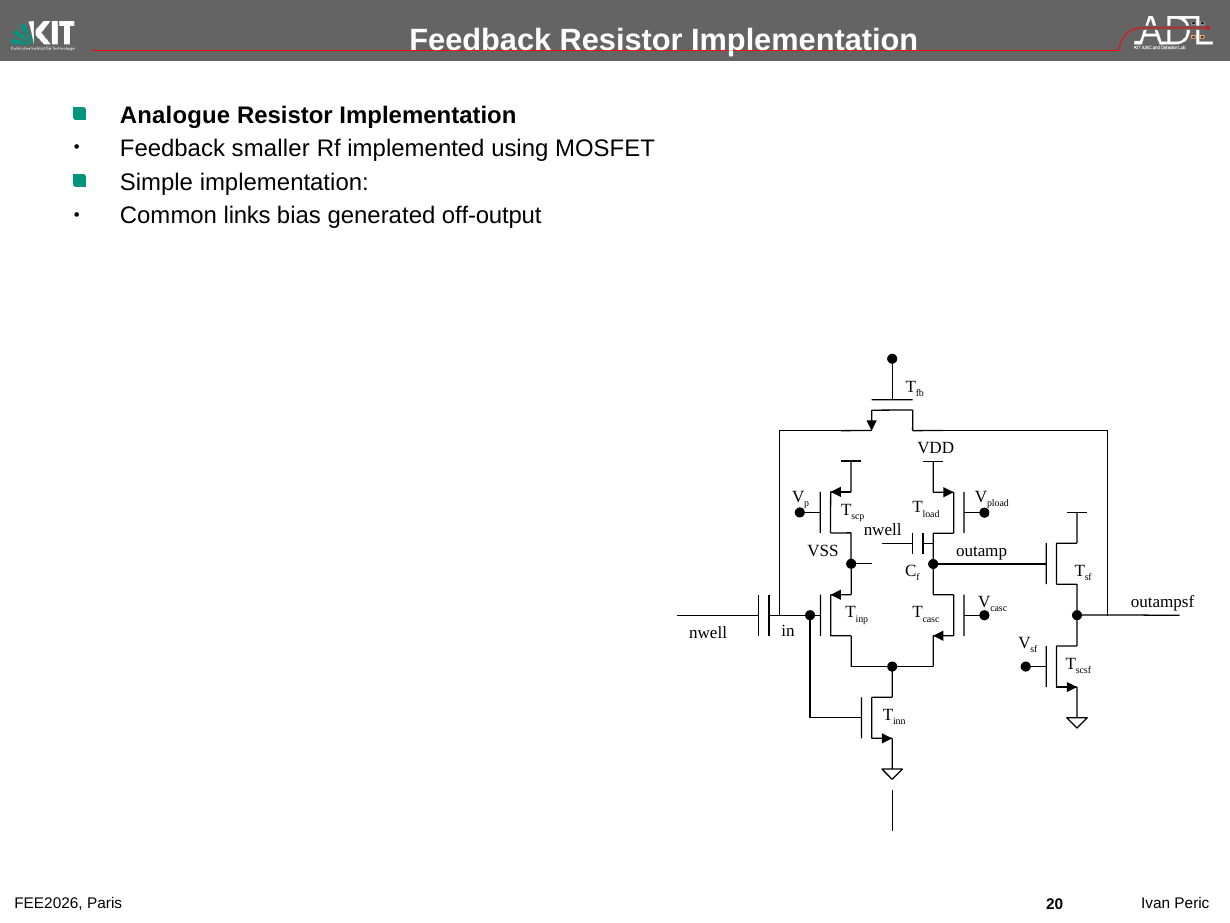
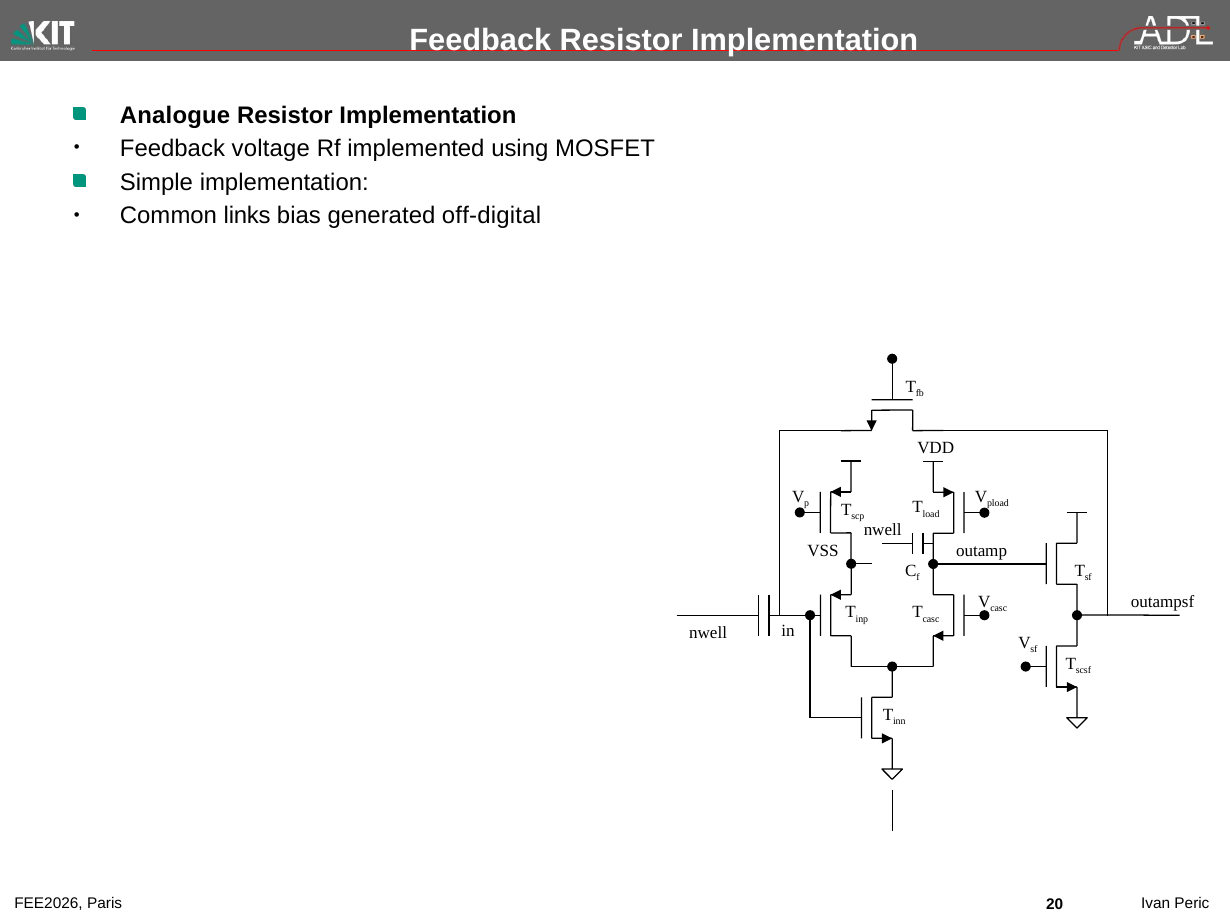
smaller: smaller -> voltage
off-output: off-output -> off-digital
